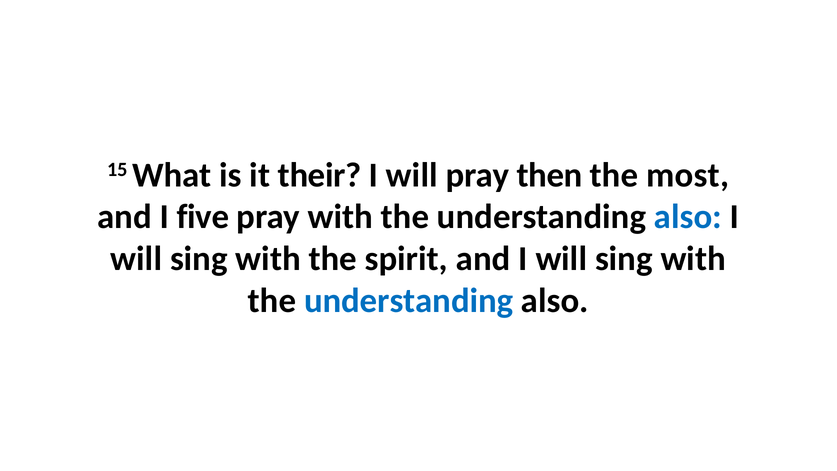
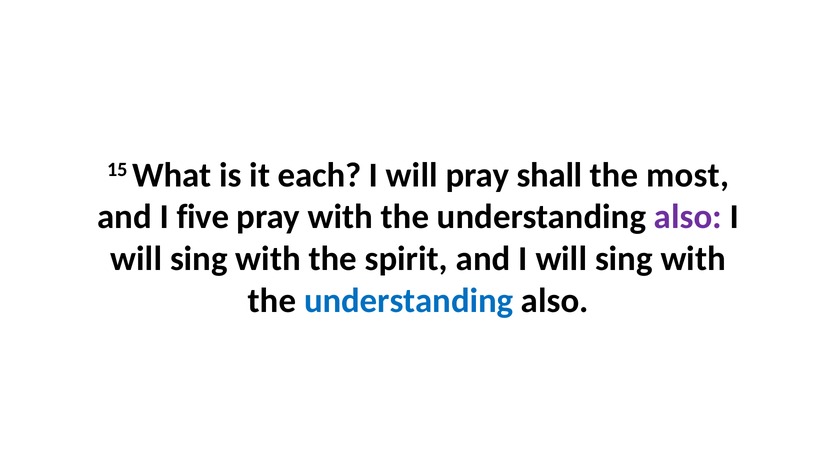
their: their -> each
then: then -> shall
also at (688, 217) colour: blue -> purple
